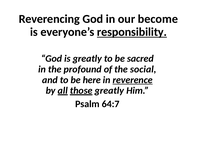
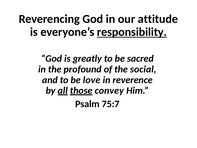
become: become -> attitude
here: here -> love
reverence underline: present -> none
greatly at (109, 90): greatly -> convey
64:7: 64:7 -> 75:7
